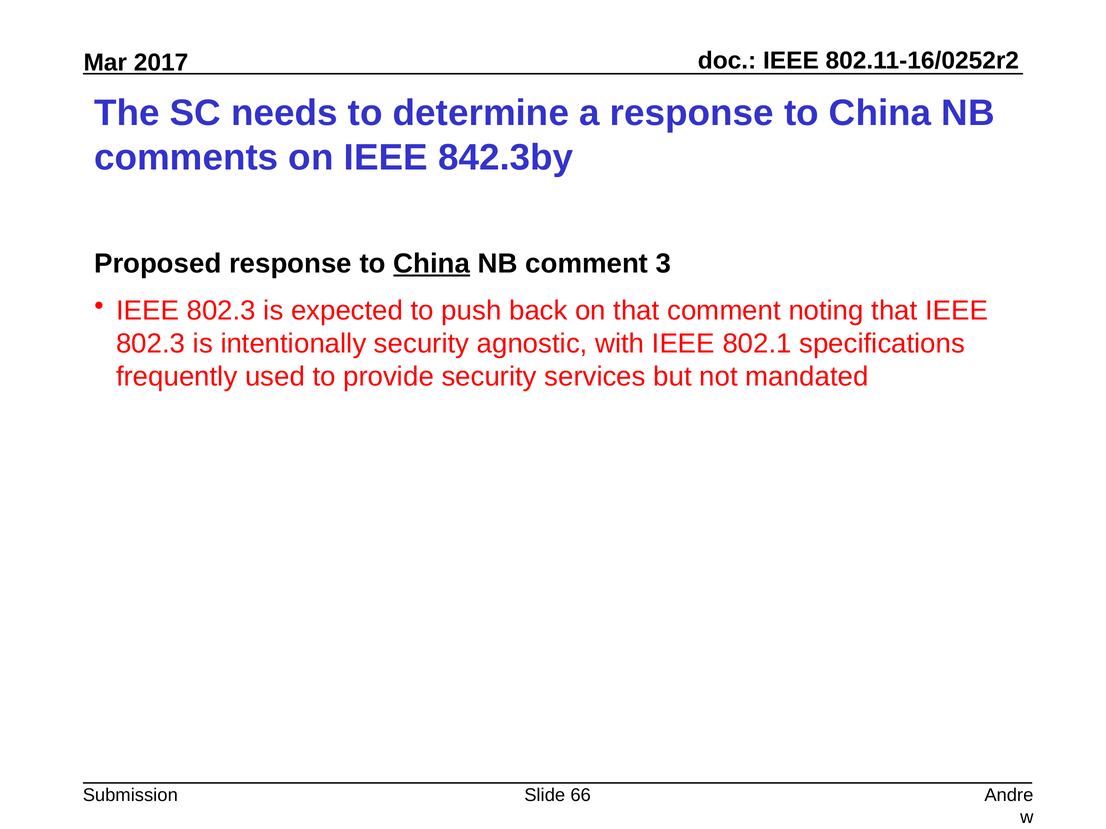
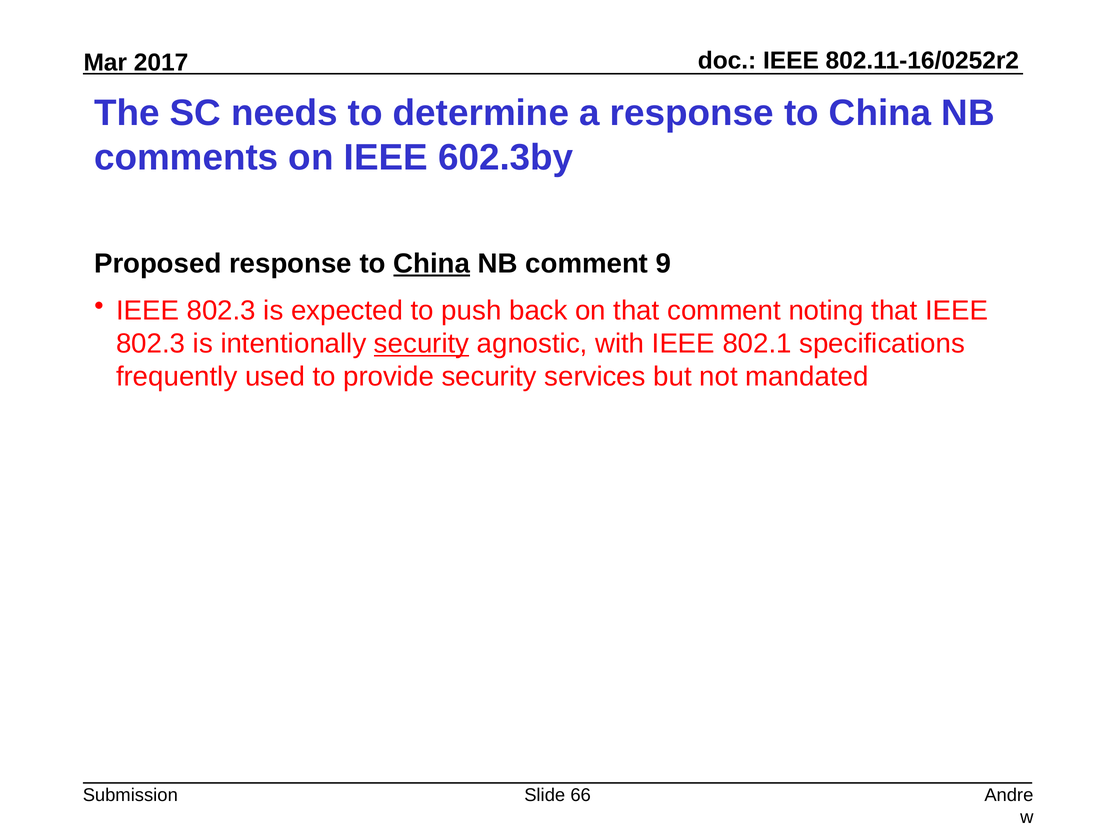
842.3by: 842.3by -> 602.3by
3: 3 -> 9
security at (422, 344) underline: none -> present
